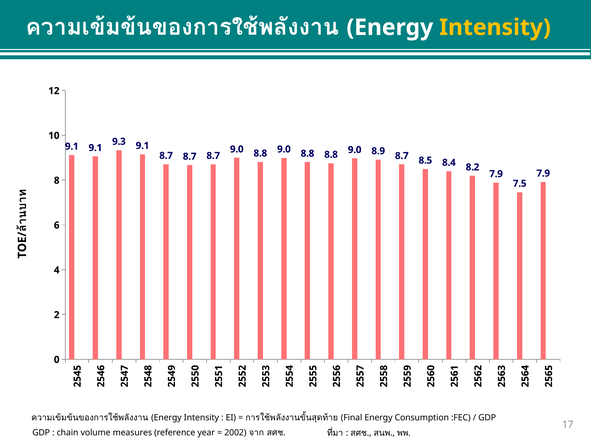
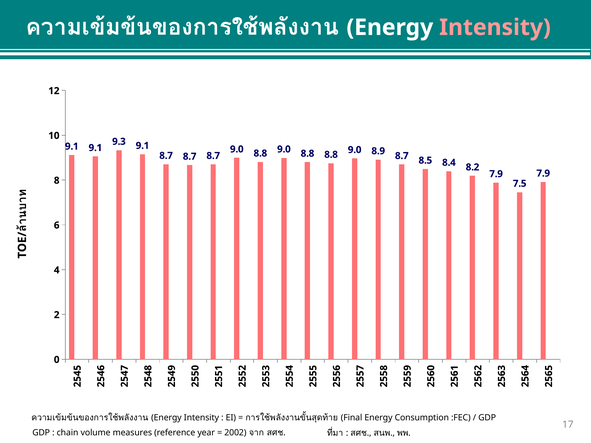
Intensity at (495, 27) colour: yellow -> pink
